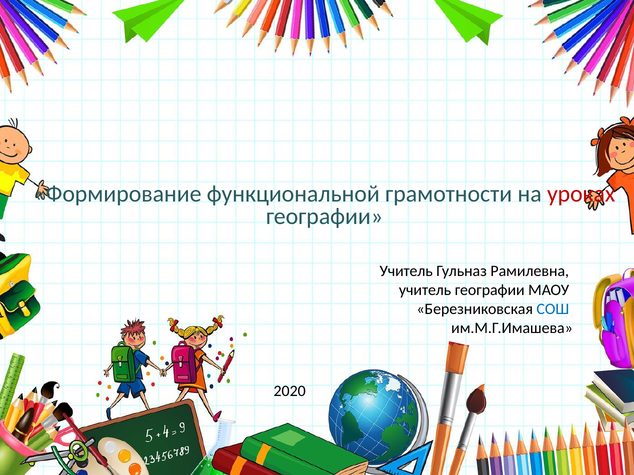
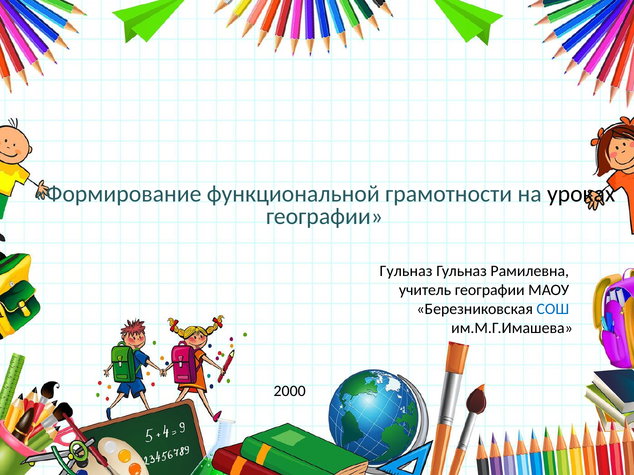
уроках colour: red -> black
Учитель at (406, 271): Учитель -> Гульназ
2020: 2020 -> 2000
